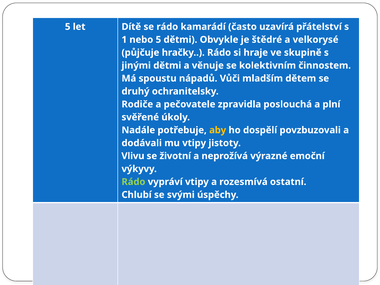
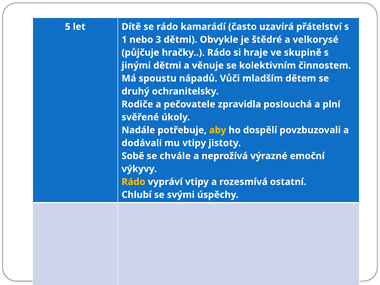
nebo 5: 5 -> 3
Vlivu: Vlivu -> Sobě
životní: životní -> chvále
Rádo at (133, 182) colour: light green -> yellow
